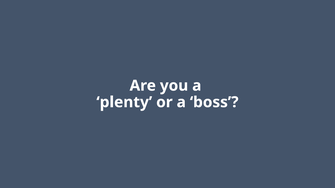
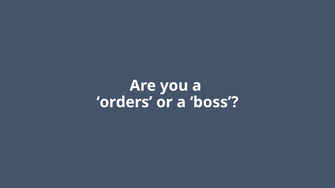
plenty: plenty -> orders
